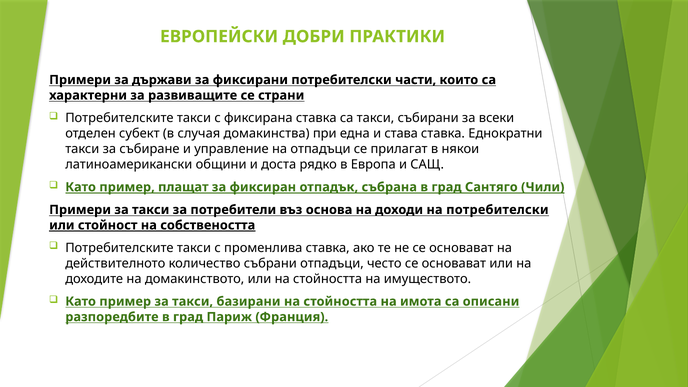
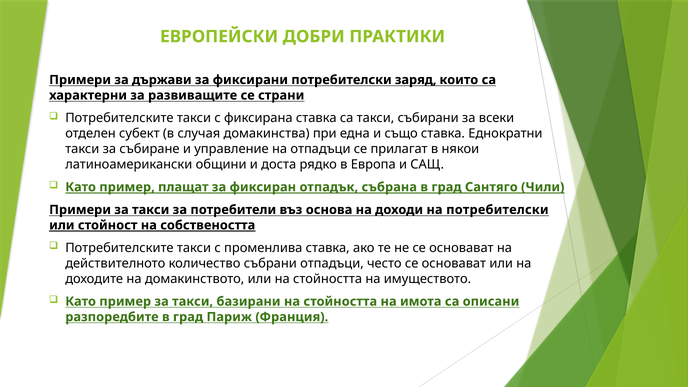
части: части -> заряд
става: става -> също
